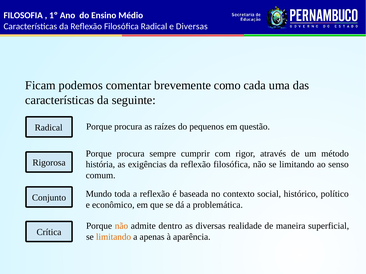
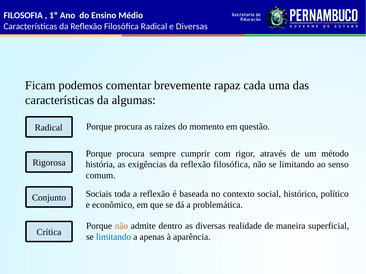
como: como -> rapaz
seguinte: seguinte -> algumas
pequenos: pequenos -> momento
Mundo: Mundo -> Sociais
limitando at (114, 237) colour: orange -> blue
